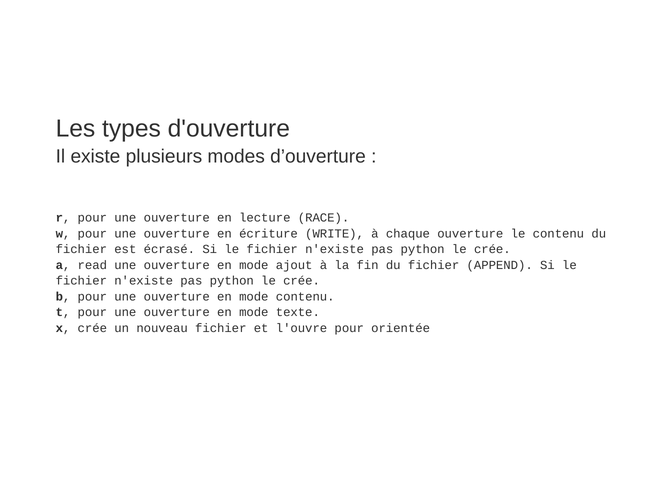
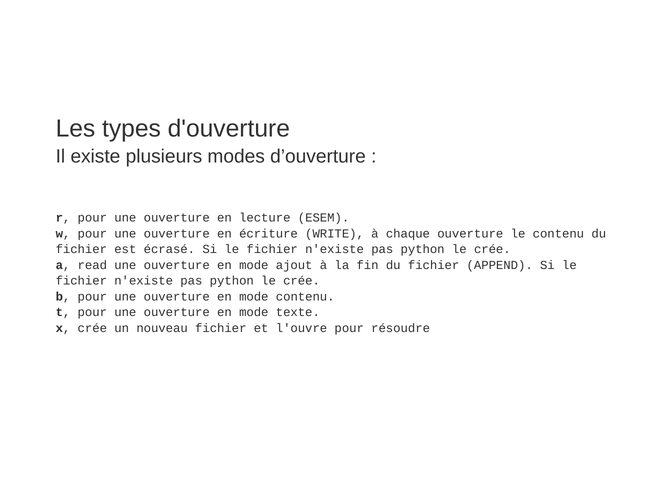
RACE: RACE -> ESEM
orientée: orientée -> résoudre
